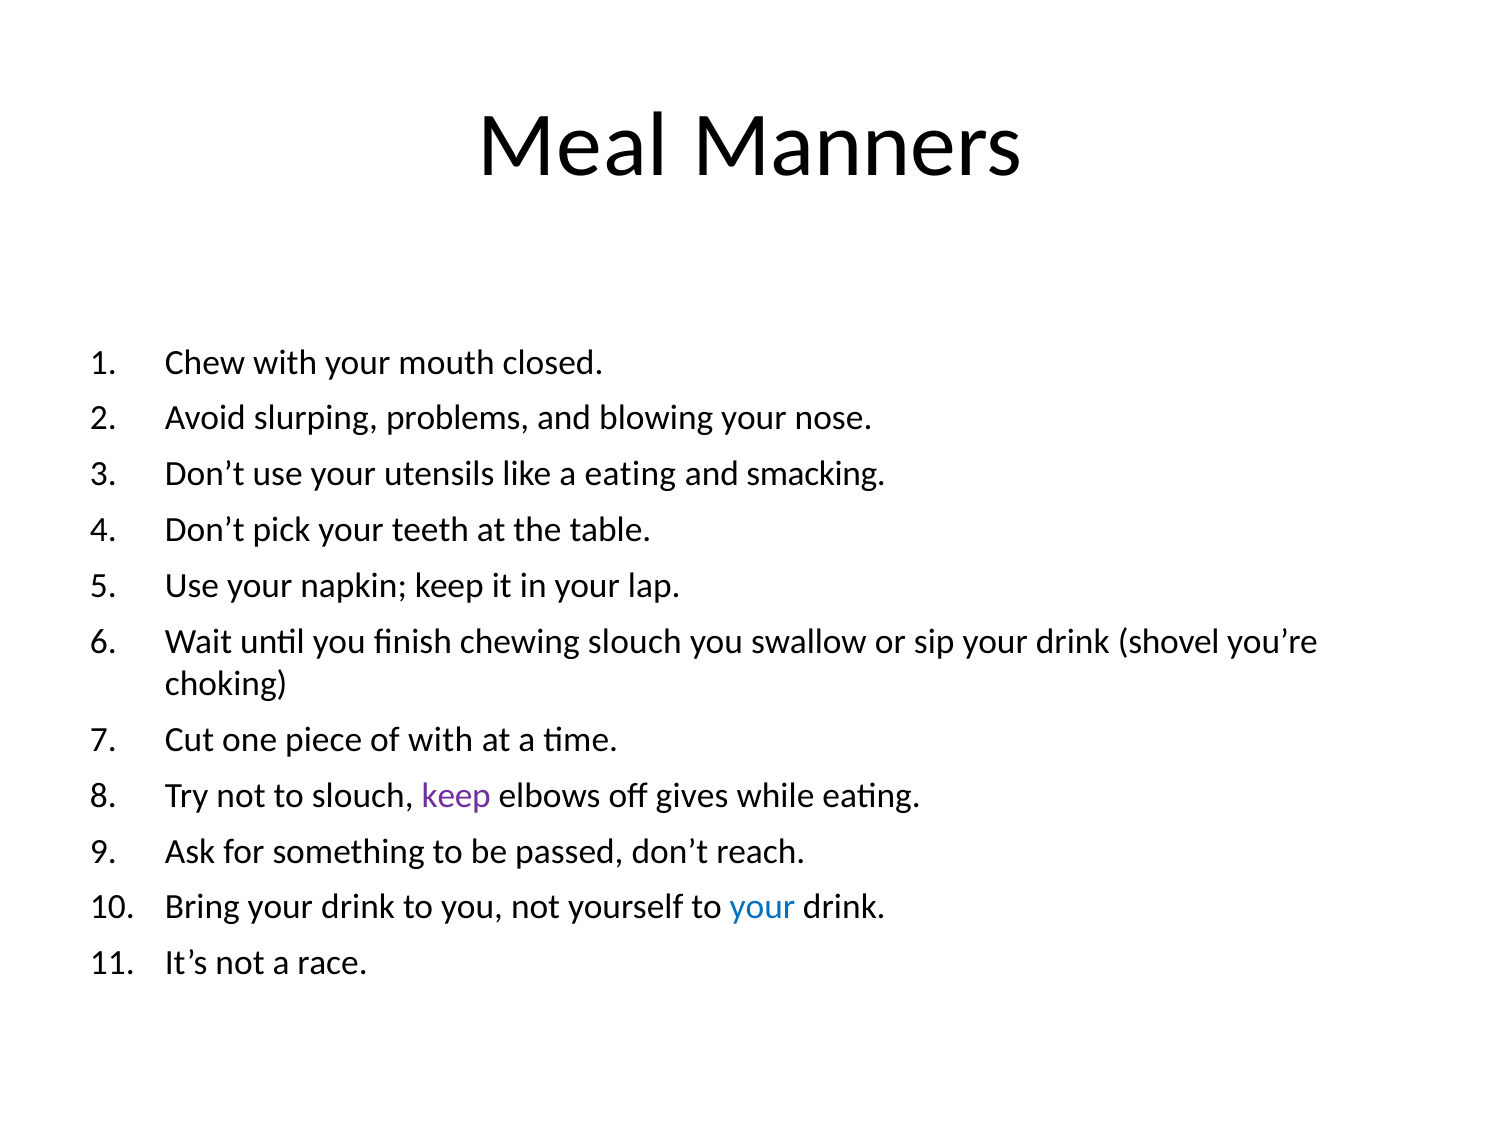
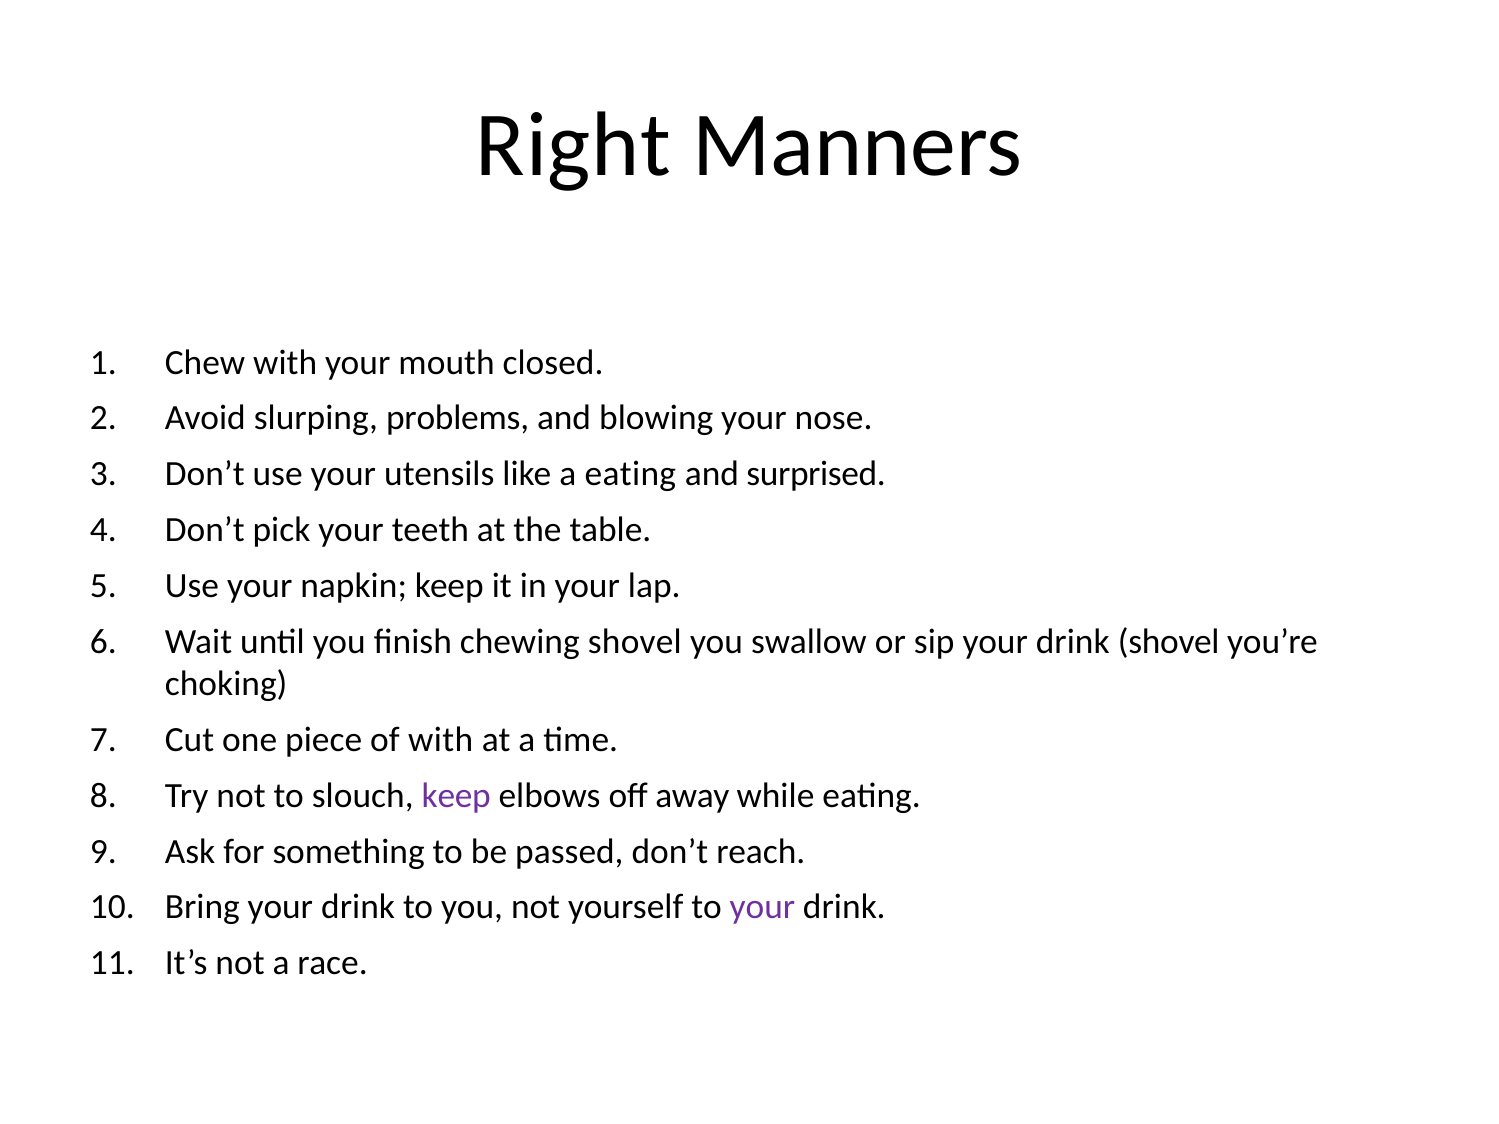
Meal: Meal -> Right
smacking: smacking -> surprised
chewing slouch: slouch -> shovel
gives: gives -> away
your at (762, 907) colour: blue -> purple
